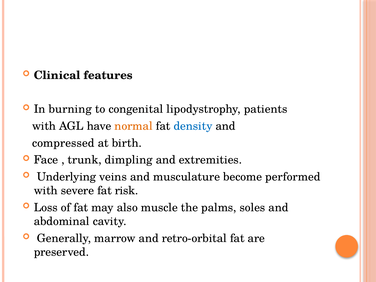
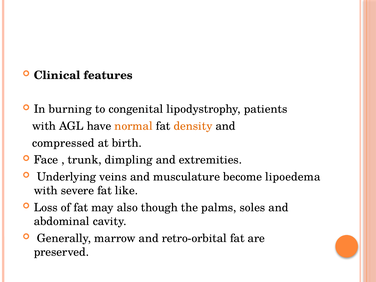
density colour: blue -> orange
performed: performed -> lipoedema
risk: risk -> like
muscle: muscle -> though
